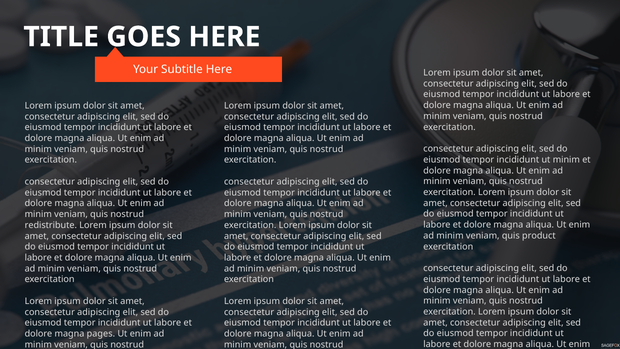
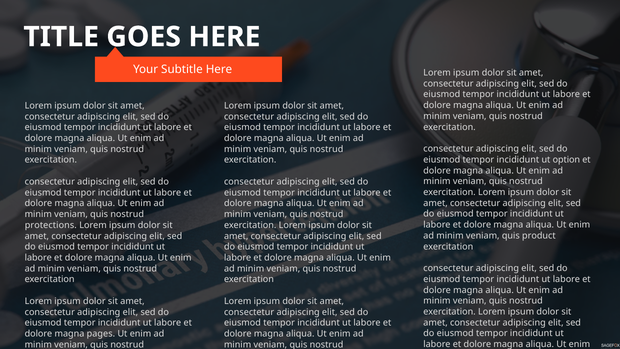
ut minim: minim -> option
redistribute: redistribute -> protections
